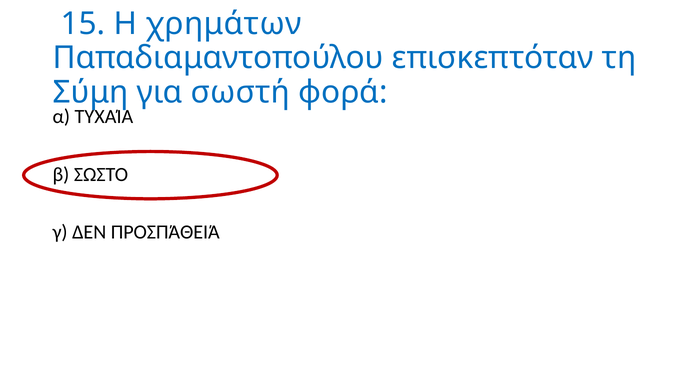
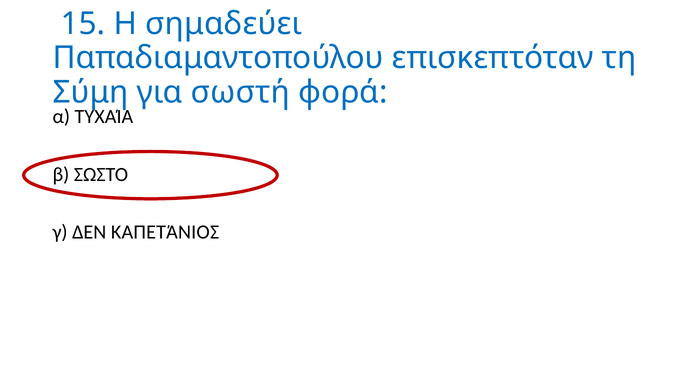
χρημάτων: χρημάτων -> σημαδεύει
ΠΡΟΣΠΆΘΕΙΆ: ΠΡΟΣΠΆΘΕΙΆ -> ΚΑΠΕΤΆΝΙΟΣ
